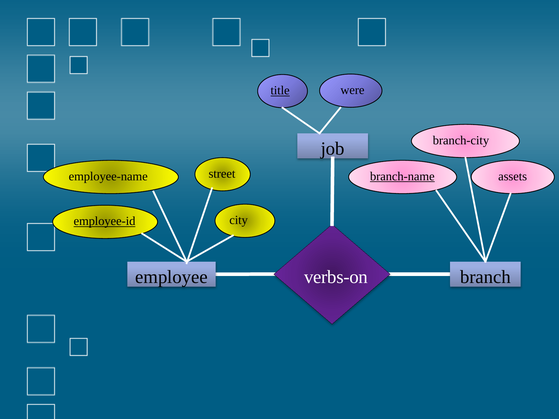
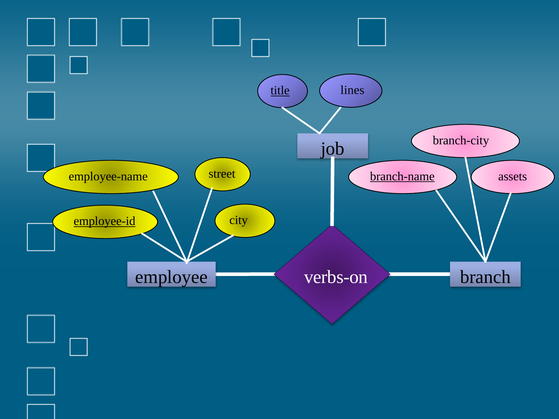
were: were -> lines
